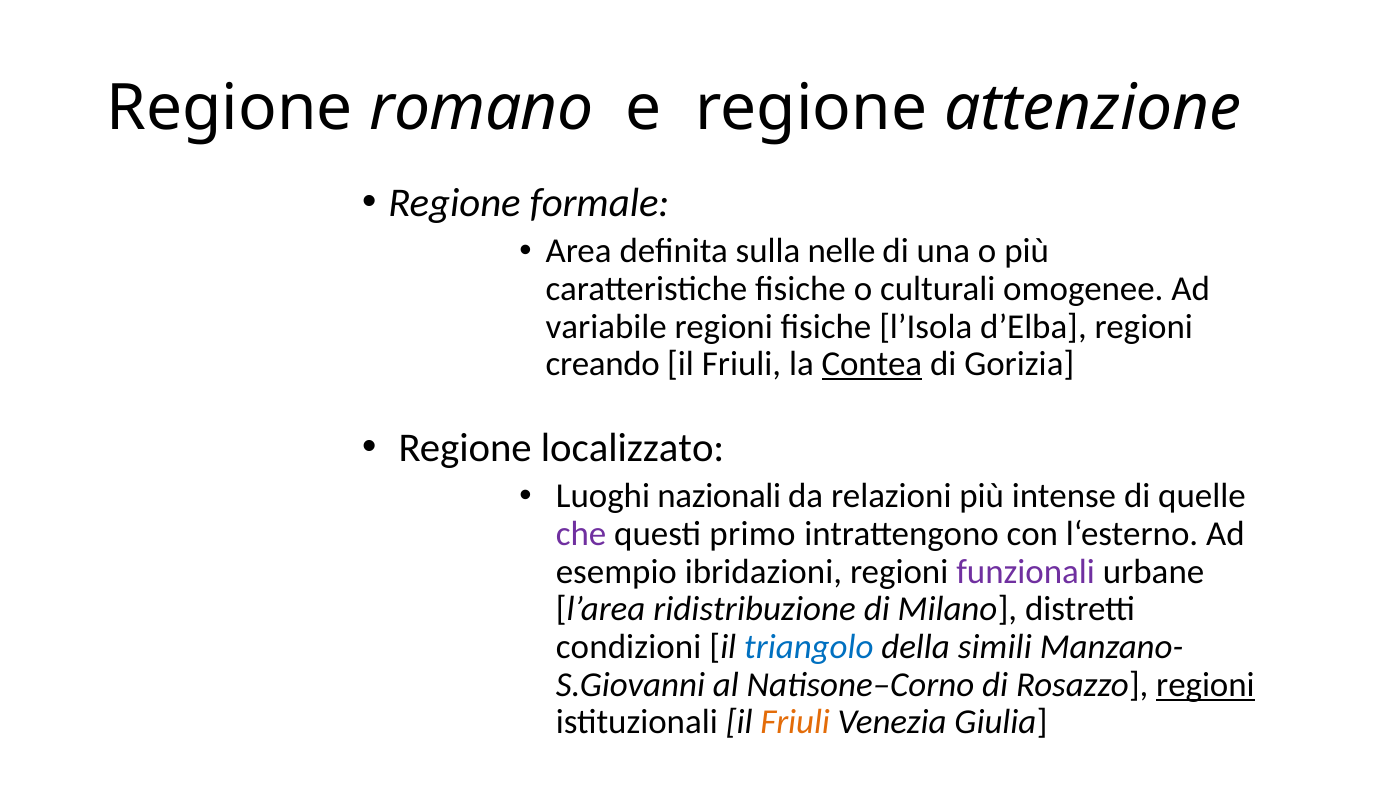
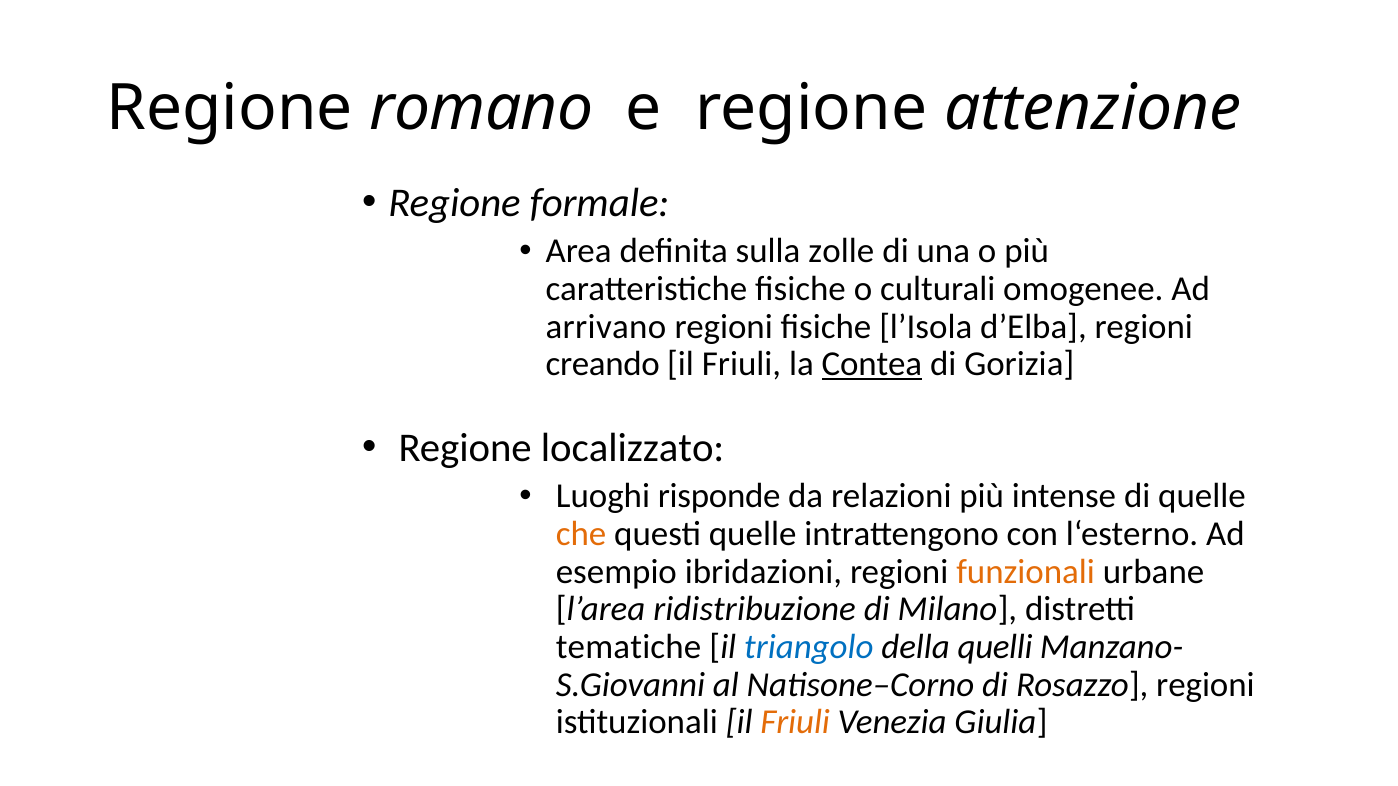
nelle: nelle -> zolle
variabile: variabile -> arrivano
nazionali: nazionali -> risponde
che colour: purple -> orange
questi primo: primo -> quelle
funzionali colour: purple -> orange
condizioni: condizioni -> tematiche
simili: simili -> quelli
regioni at (1205, 685) underline: present -> none
